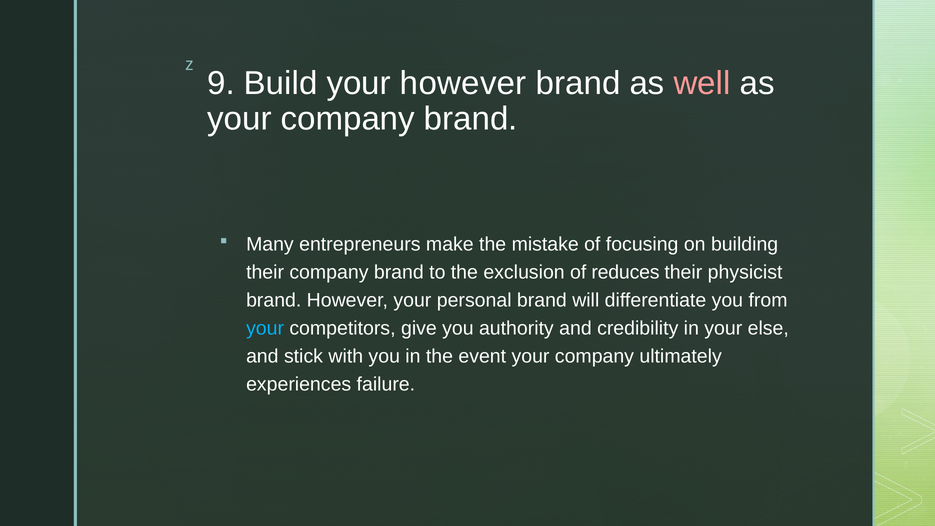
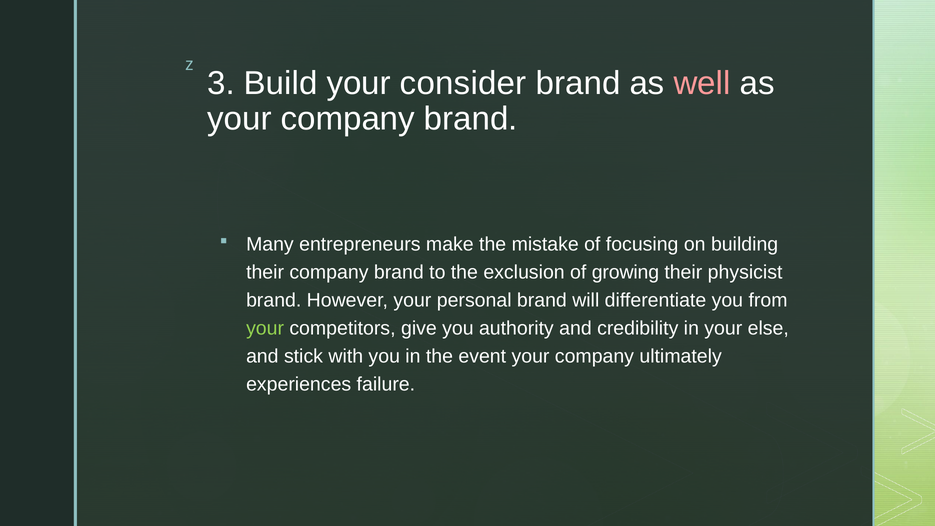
9: 9 -> 3
your however: however -> consider
reduces: reduces -> growing
your at (265, 328) colour: light blue -> light green
